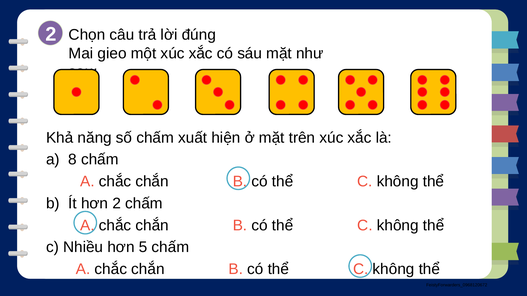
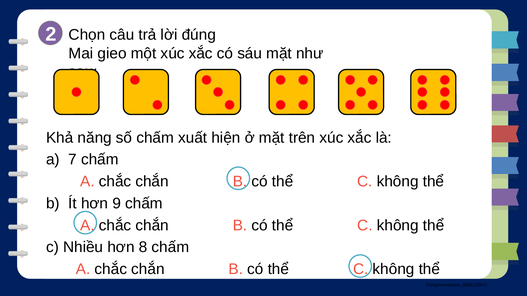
8: 8 -> 7
hơn 2: 2 -> 9
5: 5 -> 8
